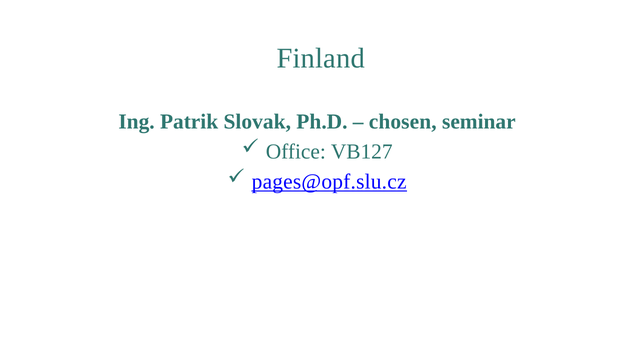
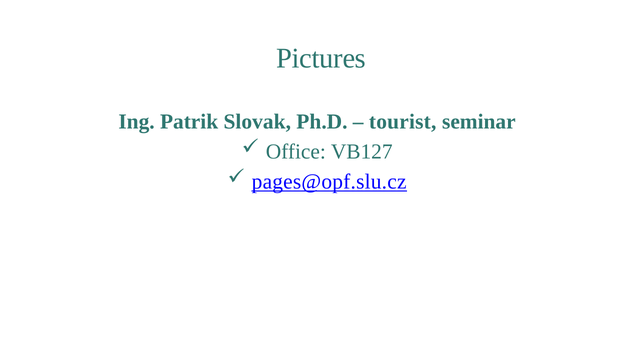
Finland: Finland -> Pictures
chosen: chosen -> tourist
